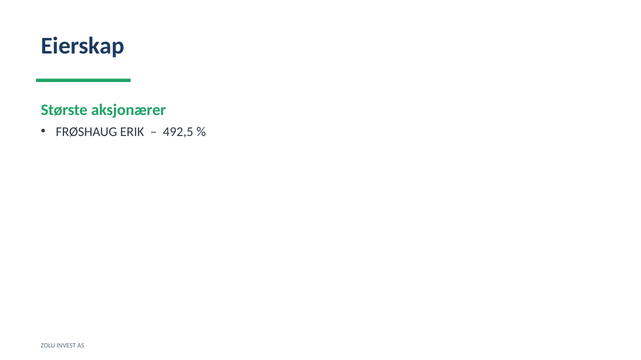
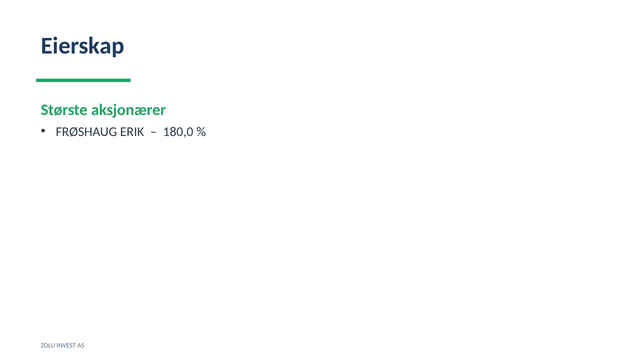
492,5: 492,5 -> 180,0
